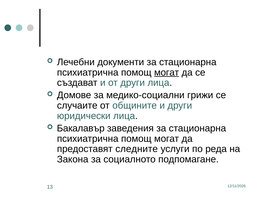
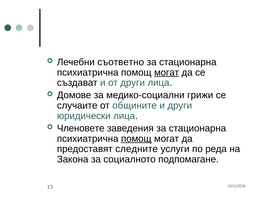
документи: документи -> съответно
Бакалавър: Бакалавър -> Членовете
помощ at (136, 138) underline: none -> present
